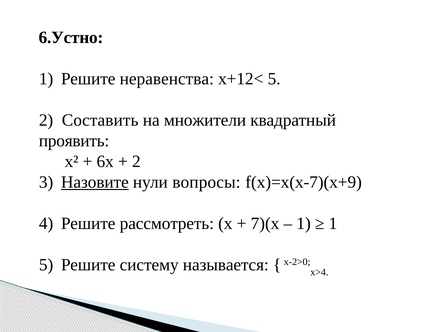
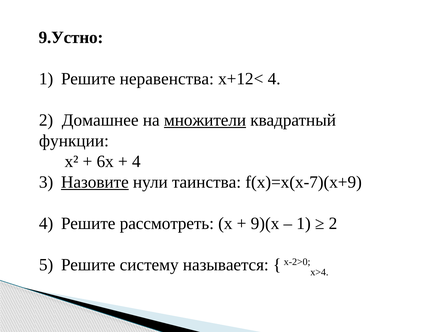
6.Устно: 6.Устно -> 9.Устно
х+12< 5: 5 -> 4
Составить: Составить -> Домашнее
множители underline: none -> present
проявить: проявить -> функции
2 at (136, 161): 2 -> 4
вопросы: вопросы -> таинства
7)(х: 7)(х -> 9)(х
1 at (333, 223): 1 -> 2
